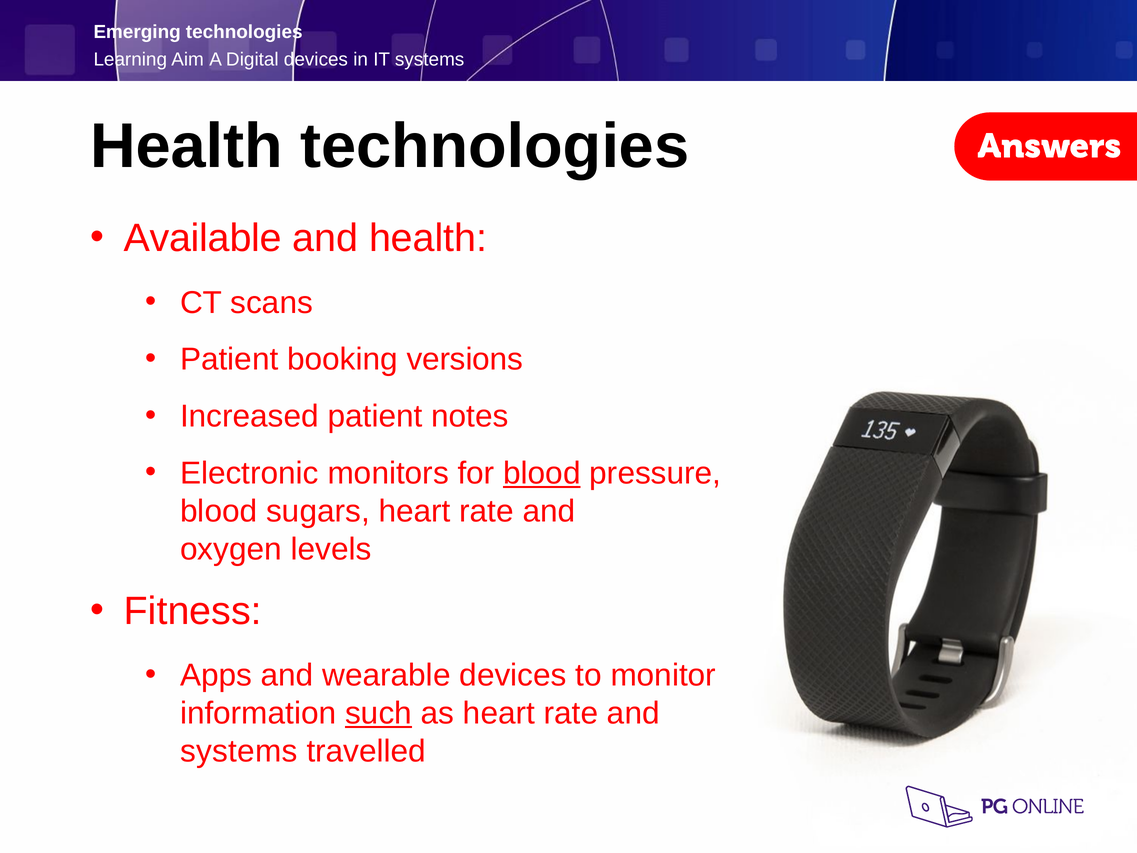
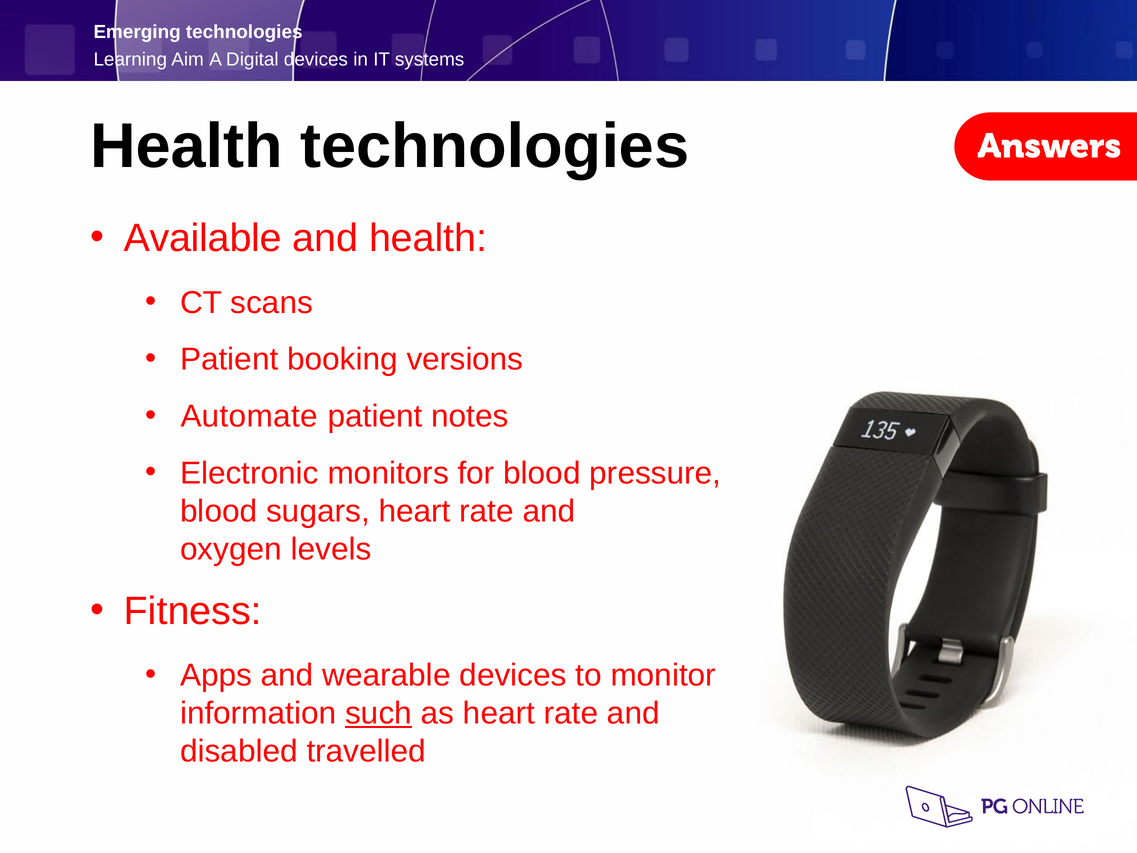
Increased: Increased -> Automate
blood at (542, 473) underline: present -> none
systems at (239, 751): systems -> disabled
